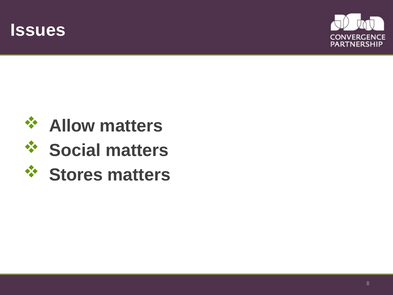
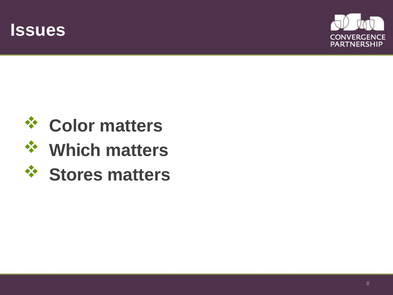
Allow: Allow -> Color
Social: Social -> Which
